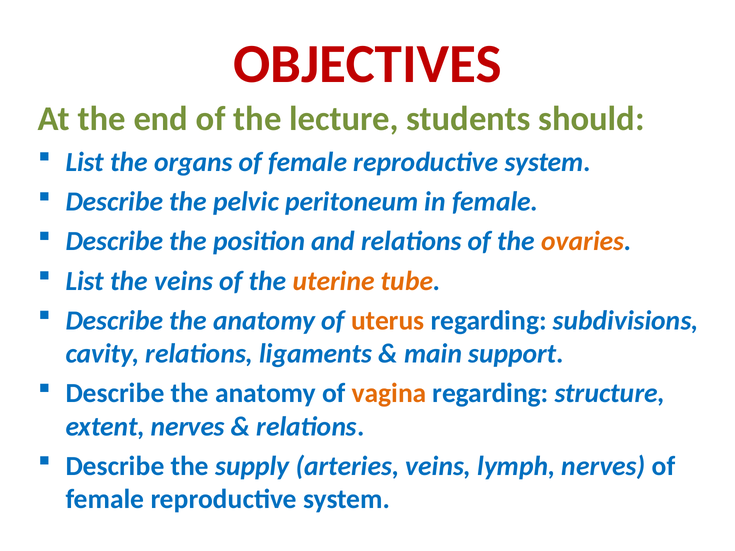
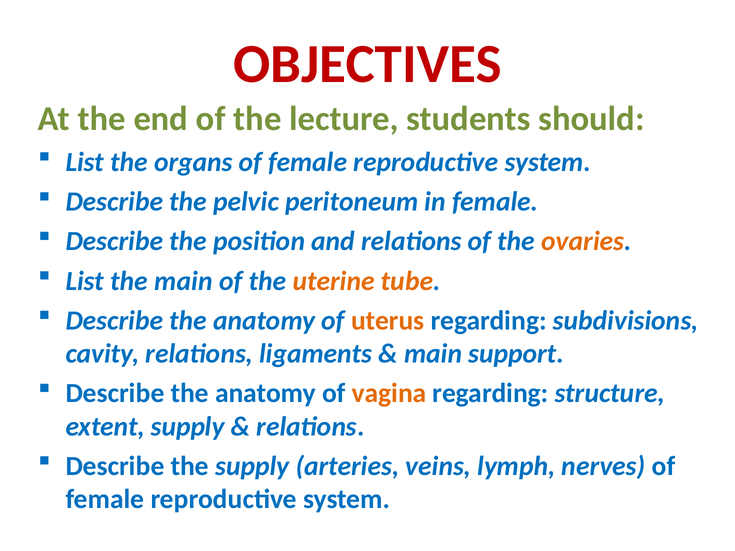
the veins: veins -> main
extent nerves: nerves -> supply
